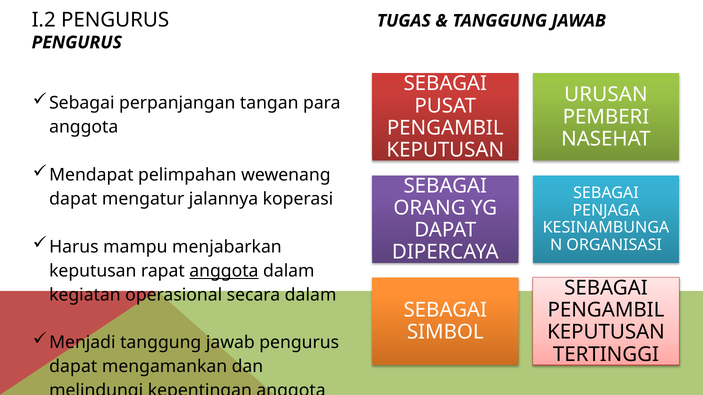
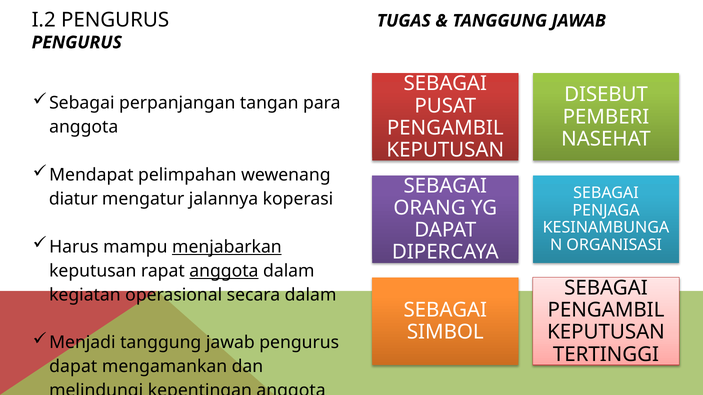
URUSAN: URUSAN -> DISEBUT
dapat at (73, 199): dapat -> diatur
menjabarkan underline: none -> present
